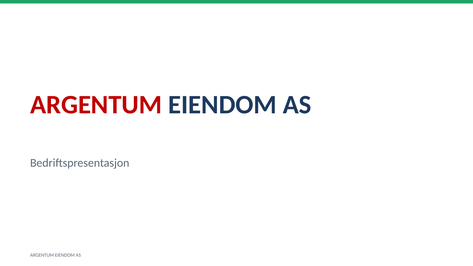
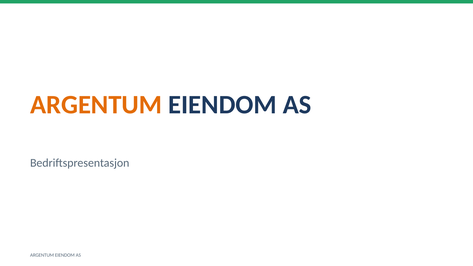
ARGENTUM at (96, 105) colour: red -> orange
